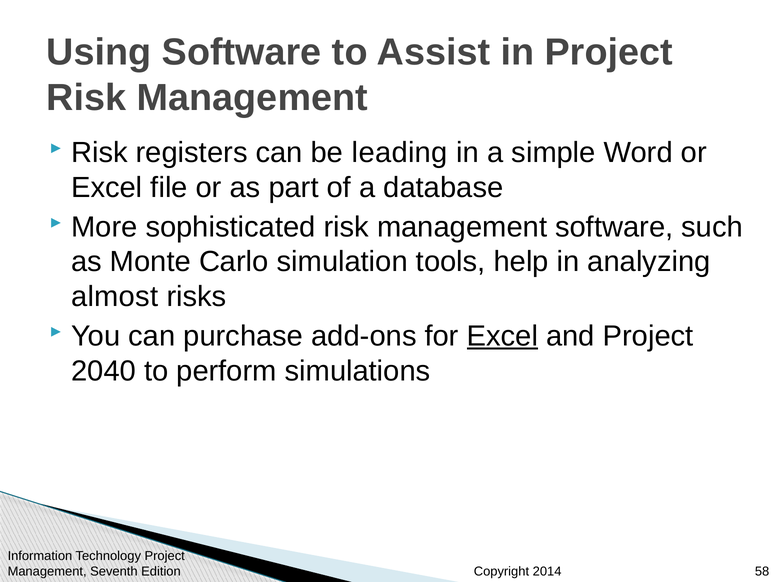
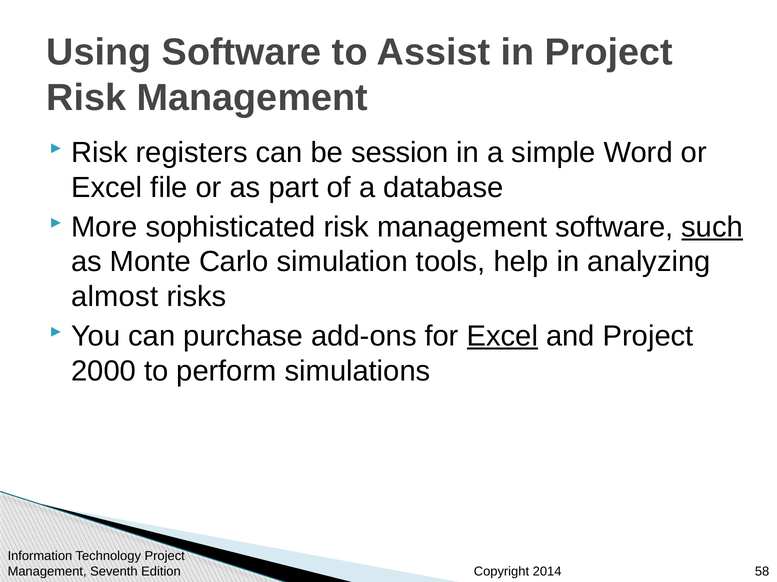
leading: leading -> session
such underline: none -> present
2040: 2040 -> 2000
